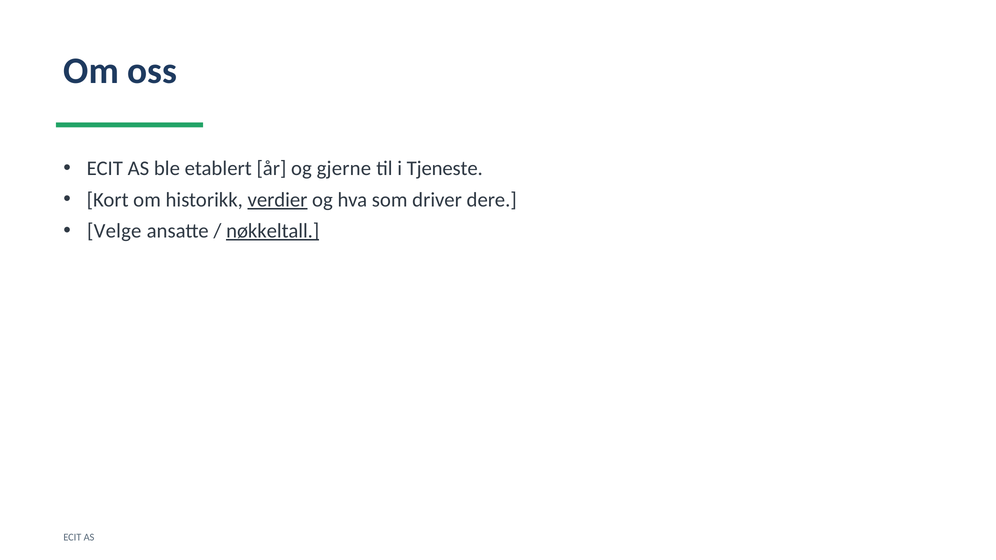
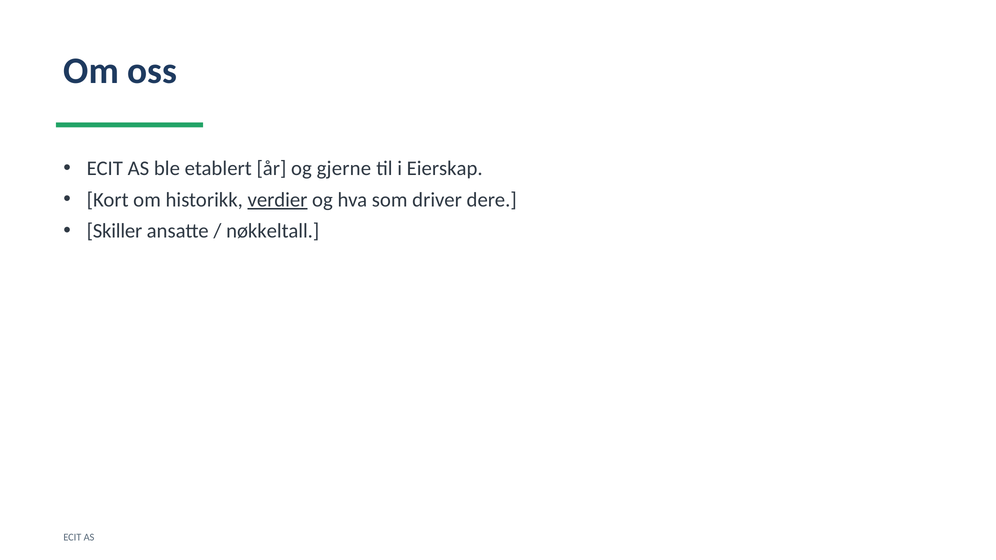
Tjeneste: Tjeneste -> Eierskap
Velge: Velge -> Skiller
nøkkeltall underline: present -> none
